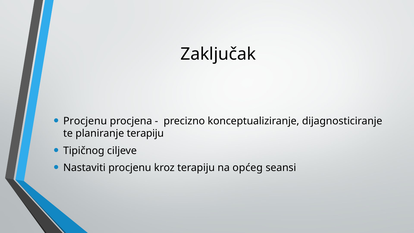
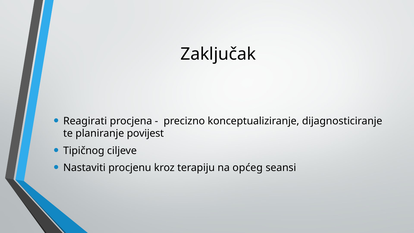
Procjenu at (85, 121): Procjenu -> Reagirati
planiranje terapiju: terapiju -> povijest
